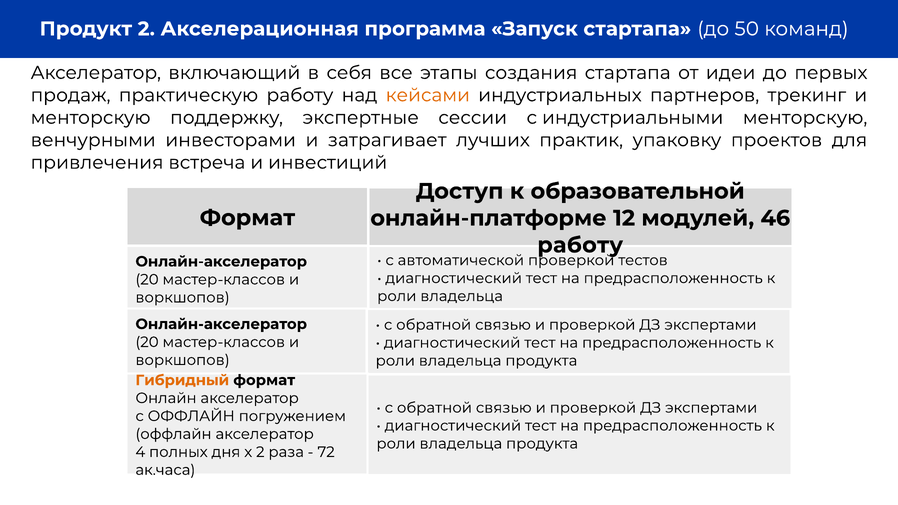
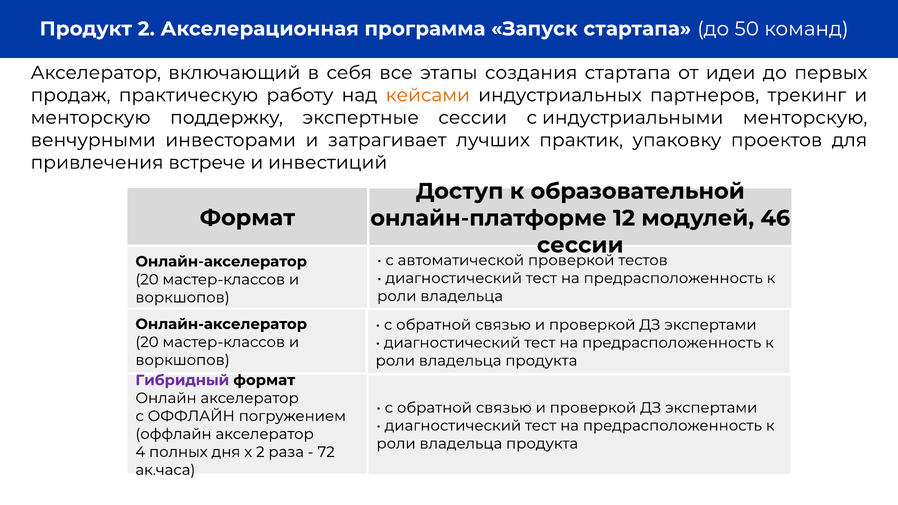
встреча: встреча -> встрече
работу at (580, 245): работу -> сессии
Гибридный colour: orange -> purple
